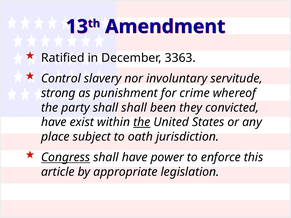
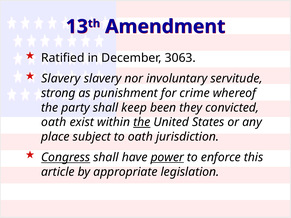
3363: 3363 -> 3063
Control at (61, 79): Control -> Slavery
shall shall: shall -> keep
have at (54, 122): have -> oath
power underline: none -> present
